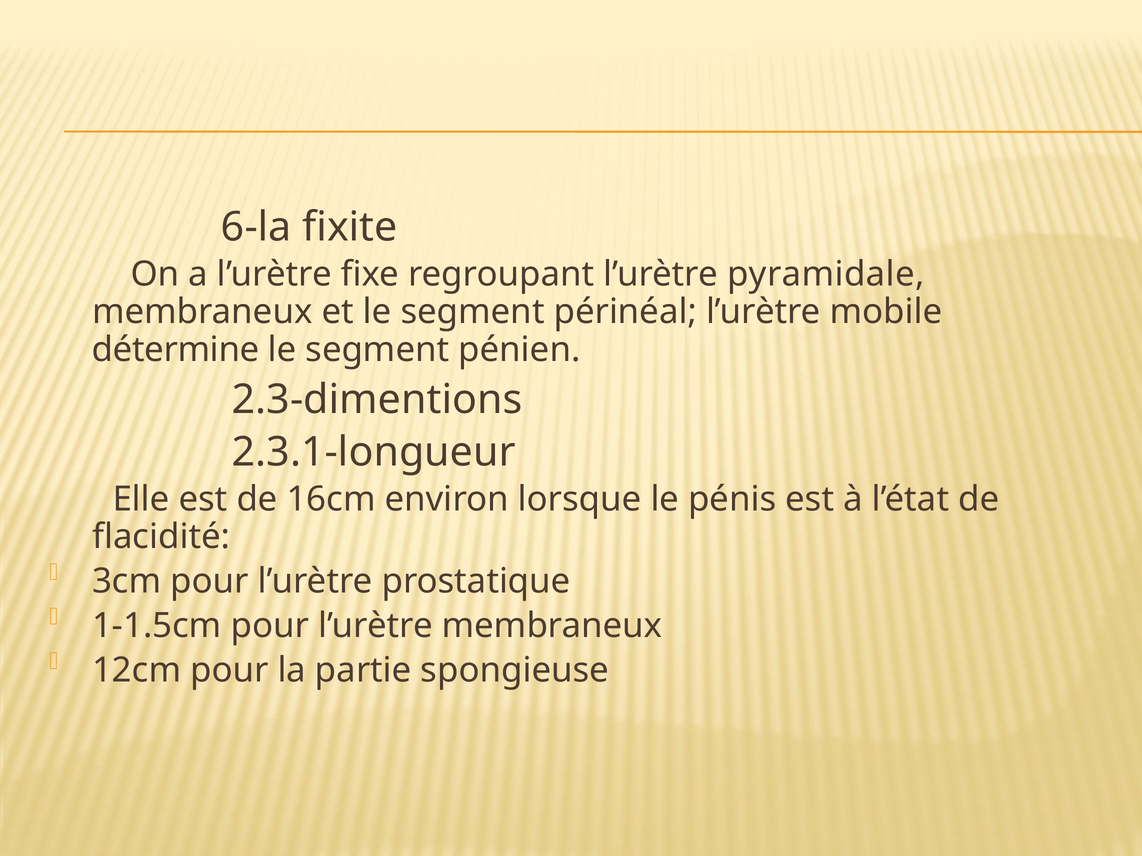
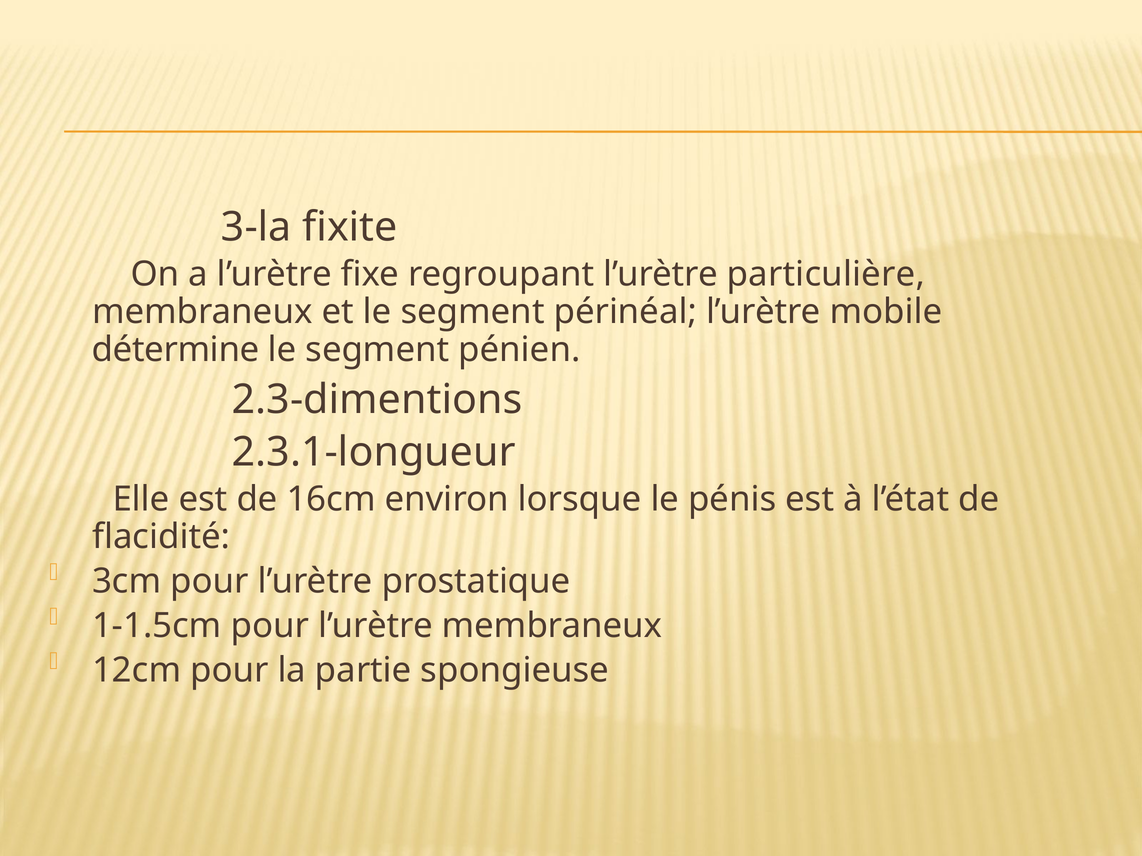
6-la: 6-la -> 3-la
pyramidale: pyramidale -> particulière
